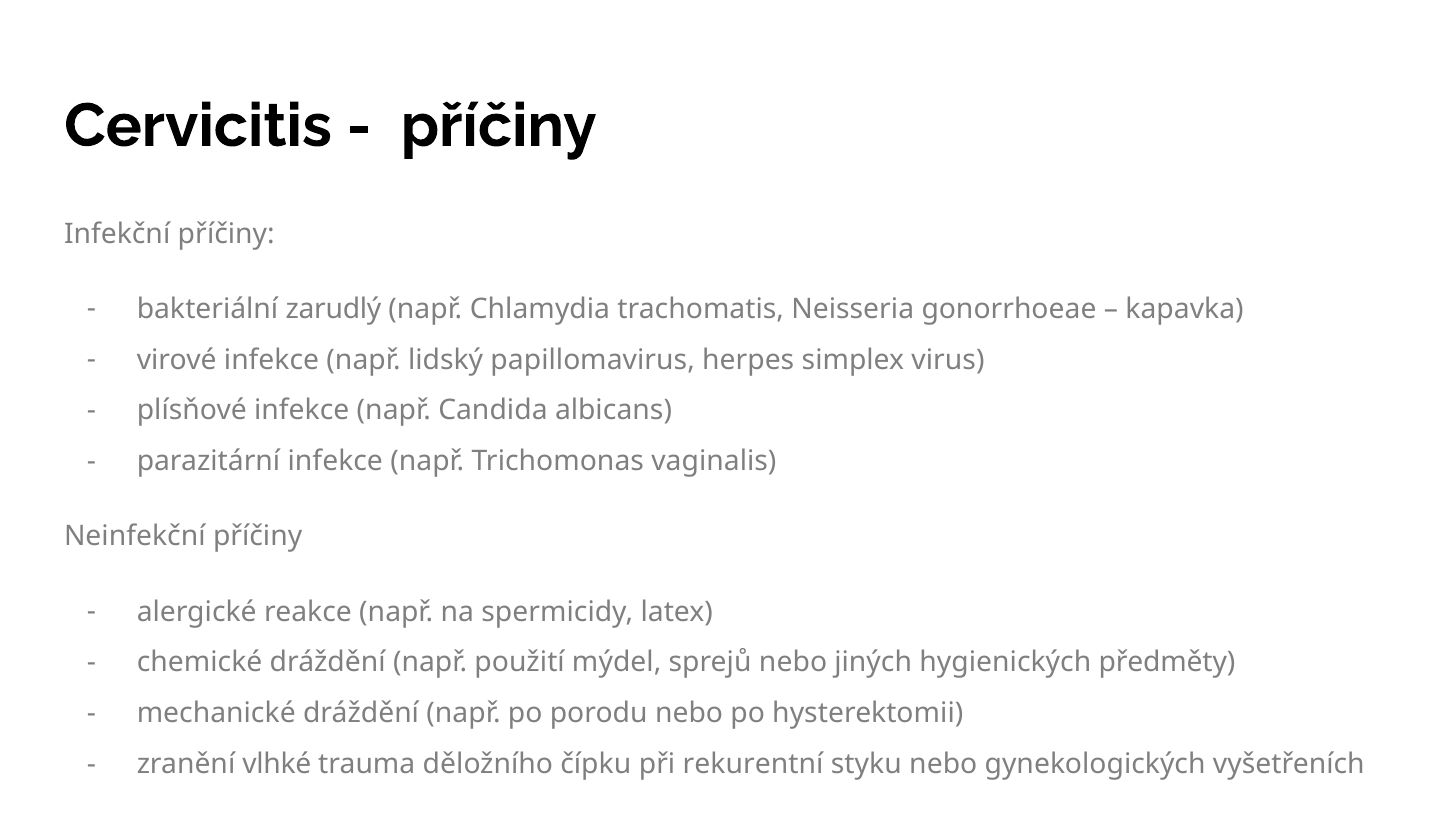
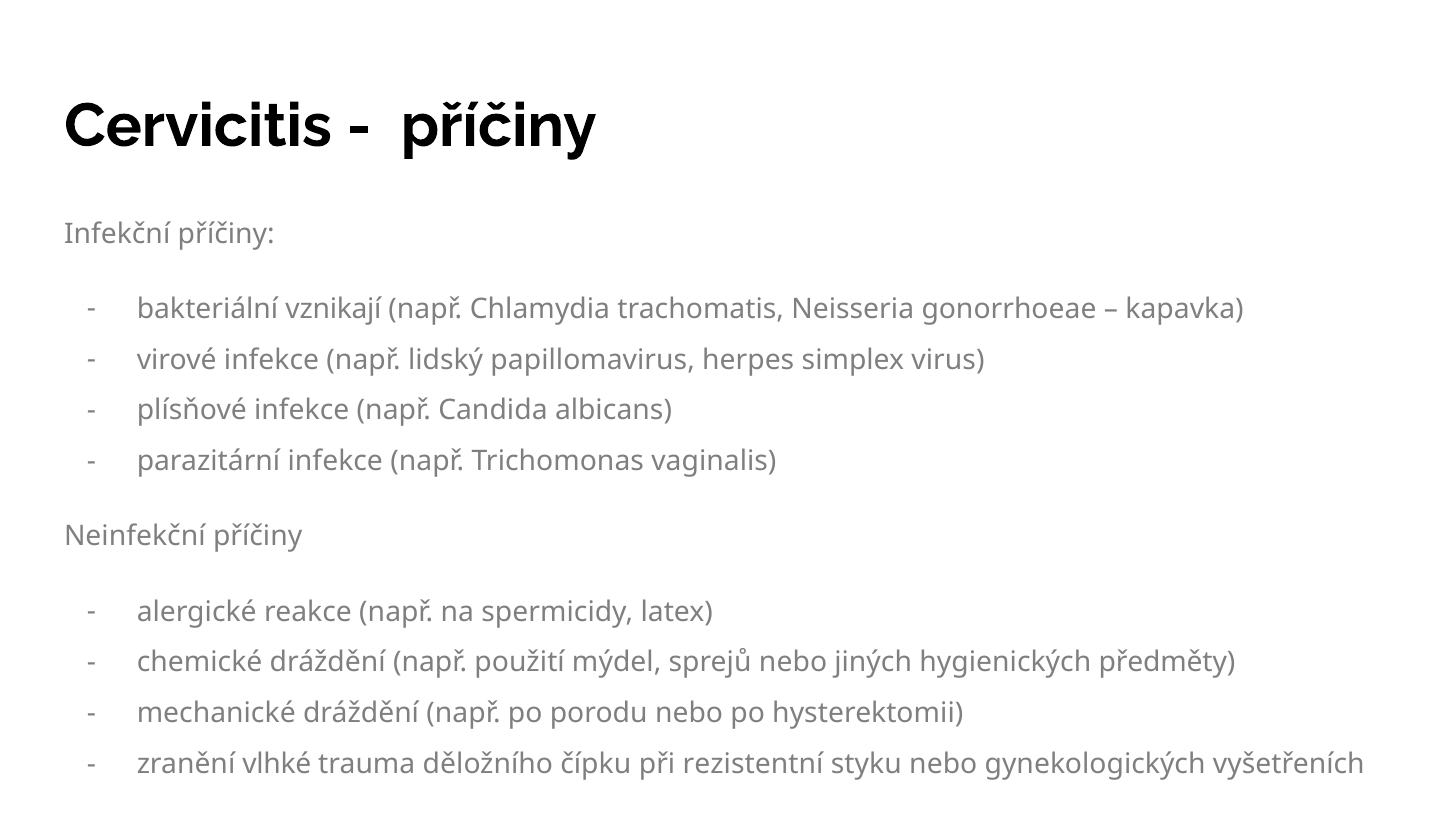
zarudlý: zarudlý -> vznikají
rekurentní: rekurentní -> rezistentní
